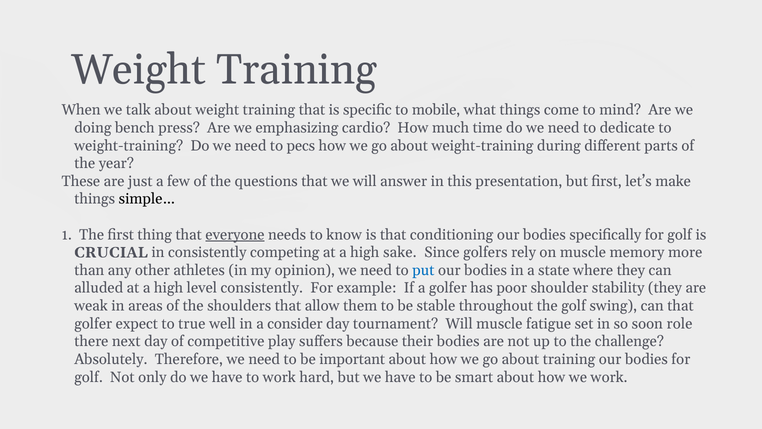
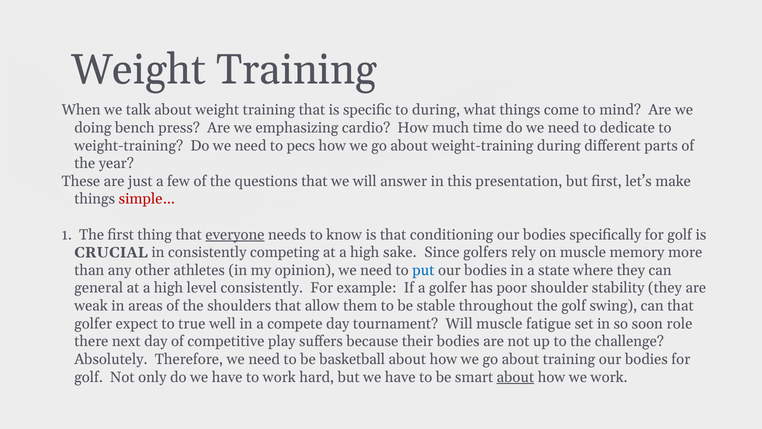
to mobile: mobile -> during
simple… colour: black -> red
alluded: alluded -> general
consider: consider -> compete
important: important -> basketball
about at (515, 377) underline: none -> present
